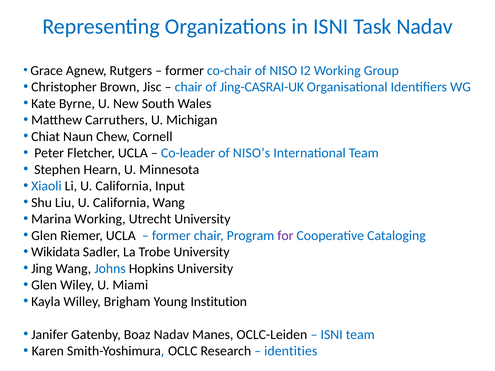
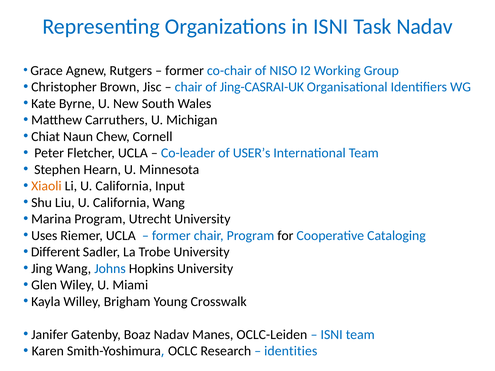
NISO’s: NISO’s -> USER’s
Xiaoli colour: blue -> orange
Marina Working: Working -> Program
Glen at (44, 236): Glen -> Uses
for colour: purple -> black
Wikidata: Wikidata -> Different
Institution: Institution -> Crosswalk
